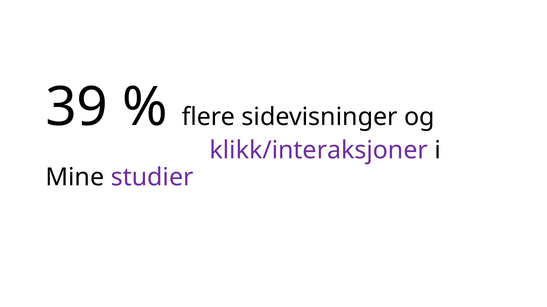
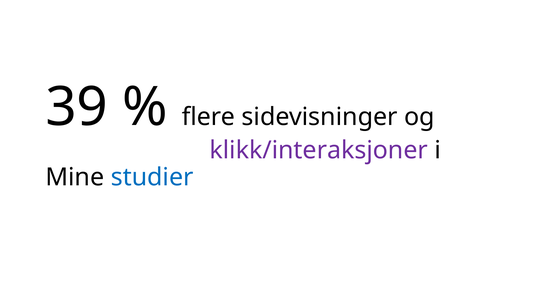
studier colour: purple -> blue
